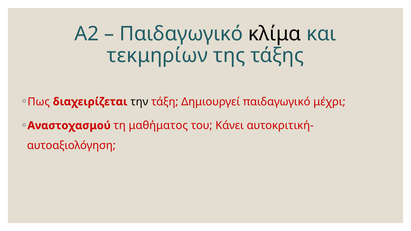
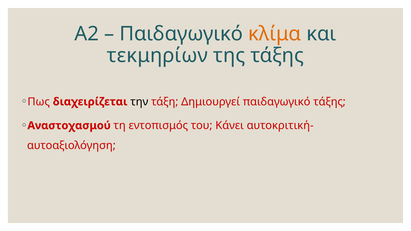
κλίμα colour: black -> orange
παιδαγωγικό μέχρι: μέχρι -> τάξης
μαθήματος: μαθήματος -> εντοπισμός
